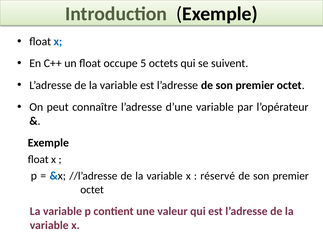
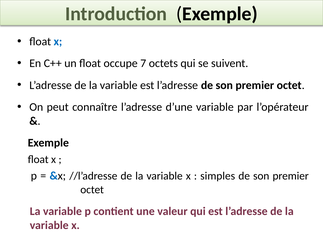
5: 5 -> 7
réservé: réservé -> simples
